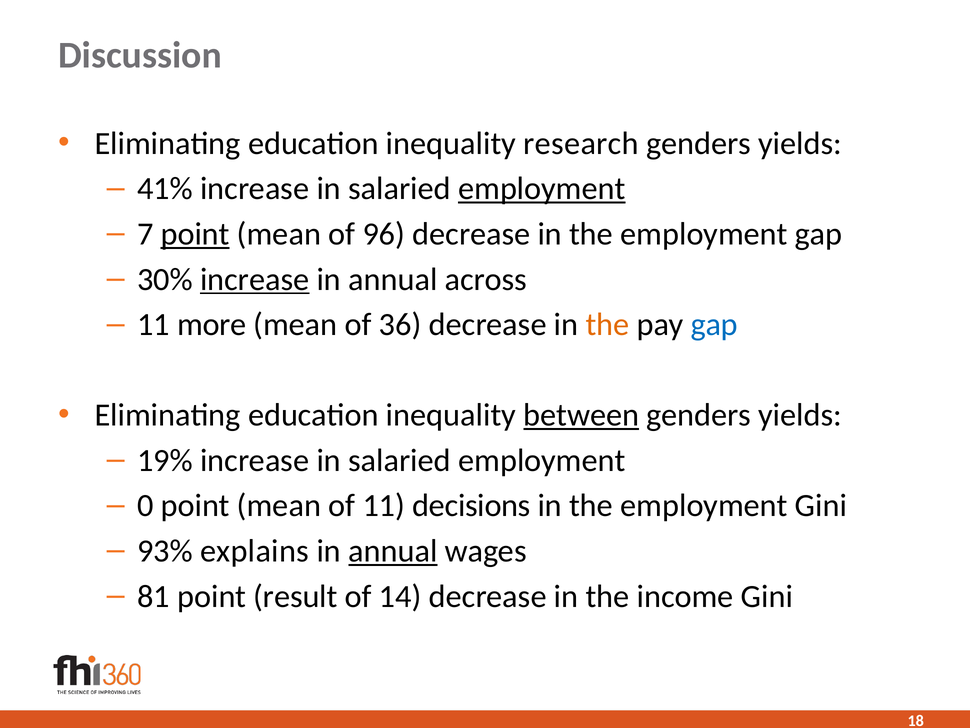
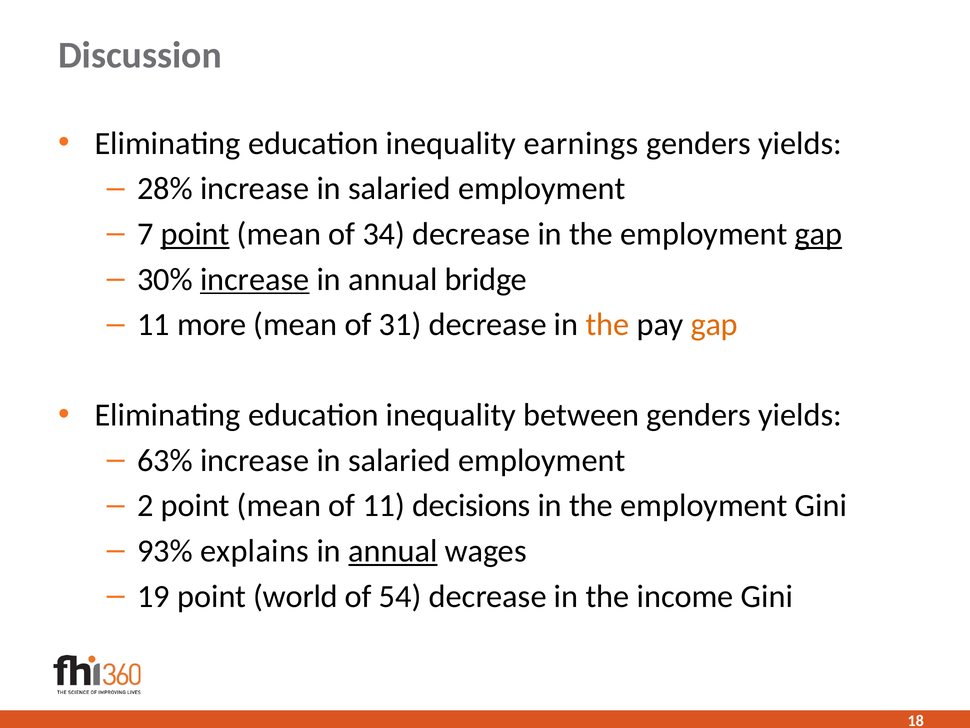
research: research -> earnings
41%: 41% -> 28%
employment at (542, 189) underline: present -> none
96: 96 -> 34
gap at (818, 234) underline: none -> present
across: across -> bridge
36: 36 -> 31
gap at (714, 324) colour: blue -> orange
between underline: present -> none
19%: 19% -> 63%
0: 0 -> 2
81: 81 -> 19
result: result -> world
14: 14 -> 54
